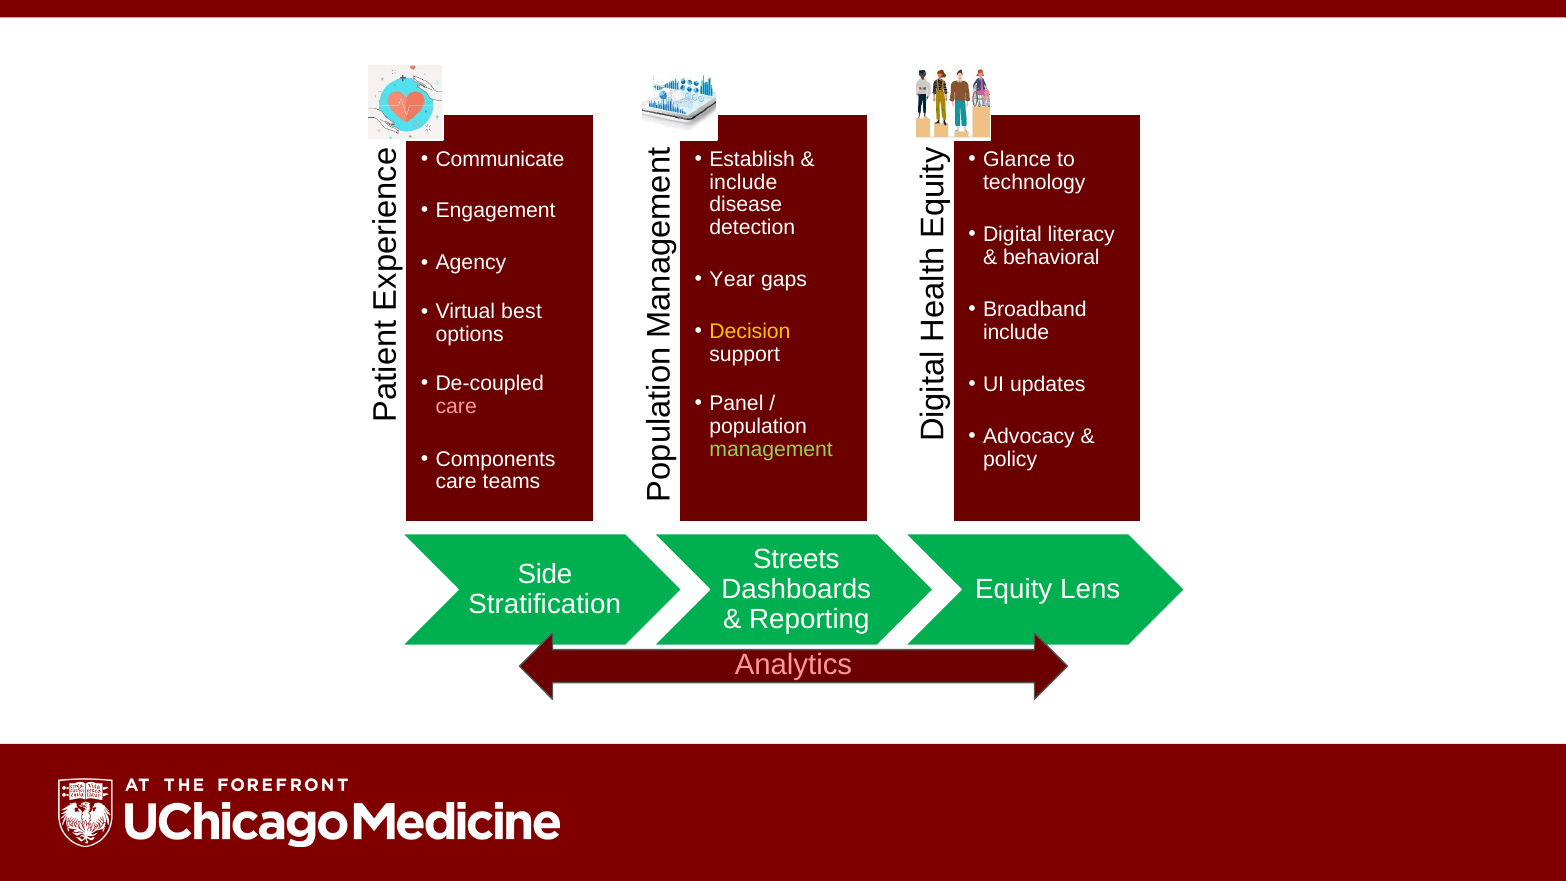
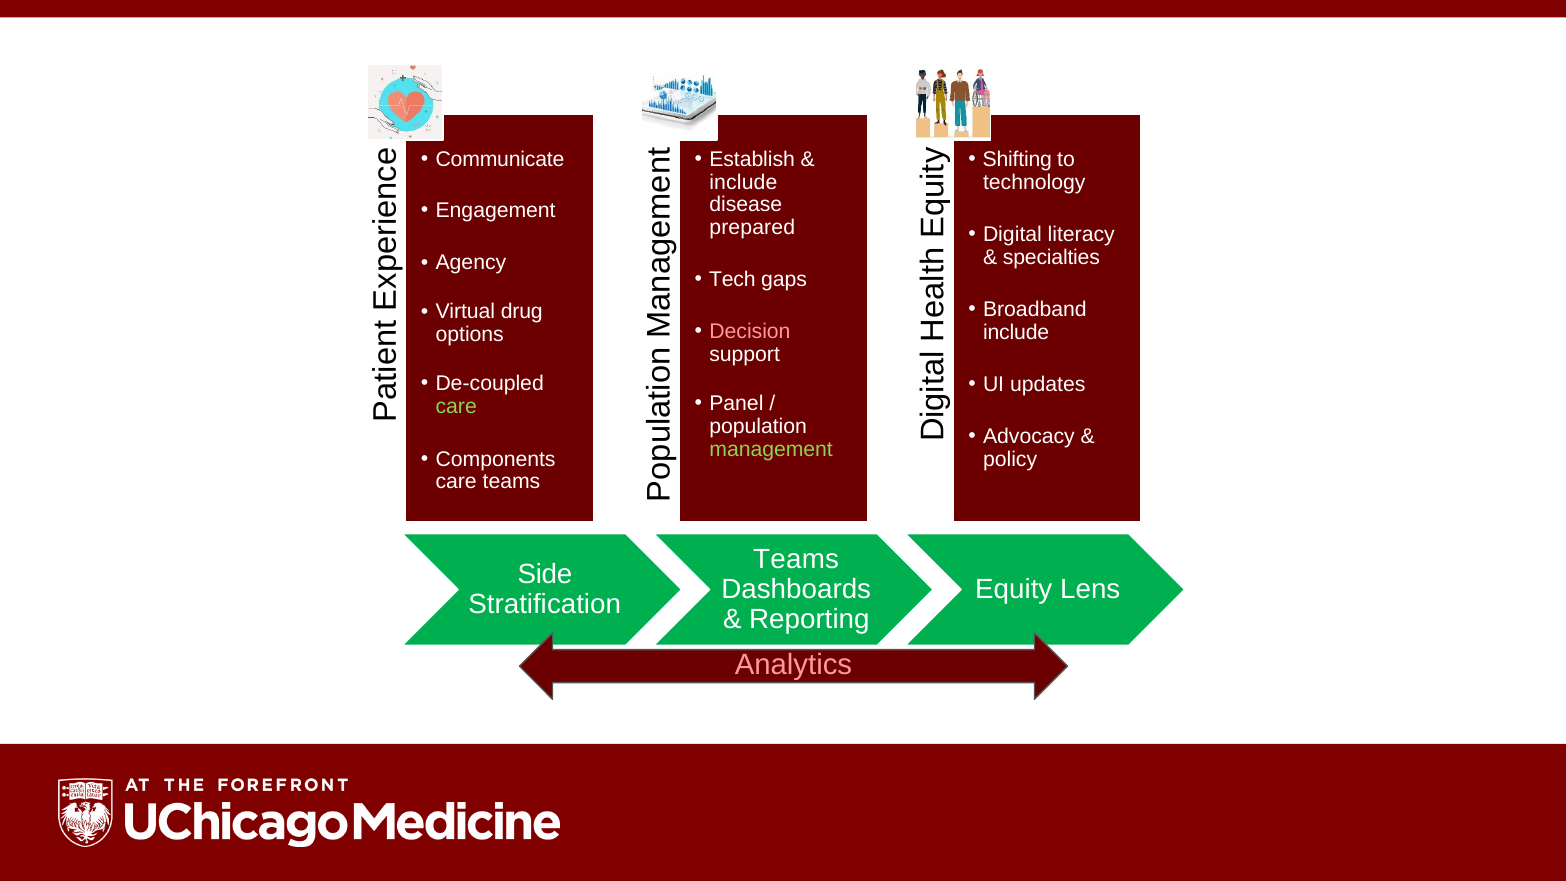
Glance: Glance -> Shifting
detection: detection -> prepared
behavioral: behavioral -> specialties
Year: Year -> Tech
best: best -> drug
Decision colour: yellow -> pink
care at (456, 407) colour: pink -> light green
Streets at (796, 559): Streets -> Teams
